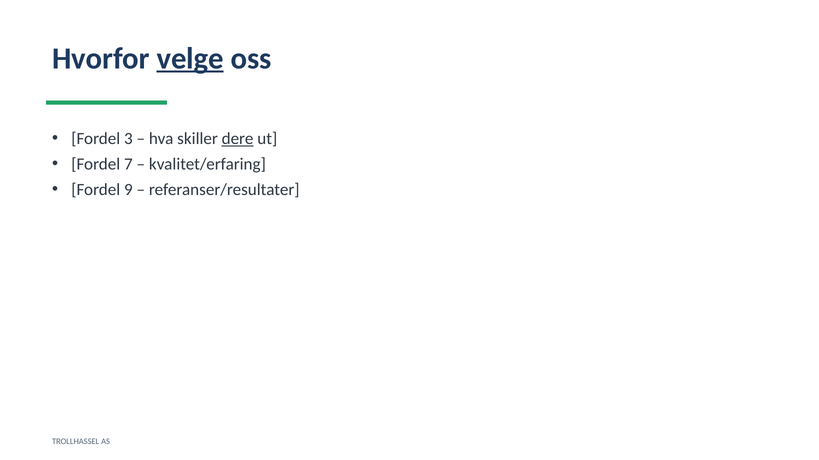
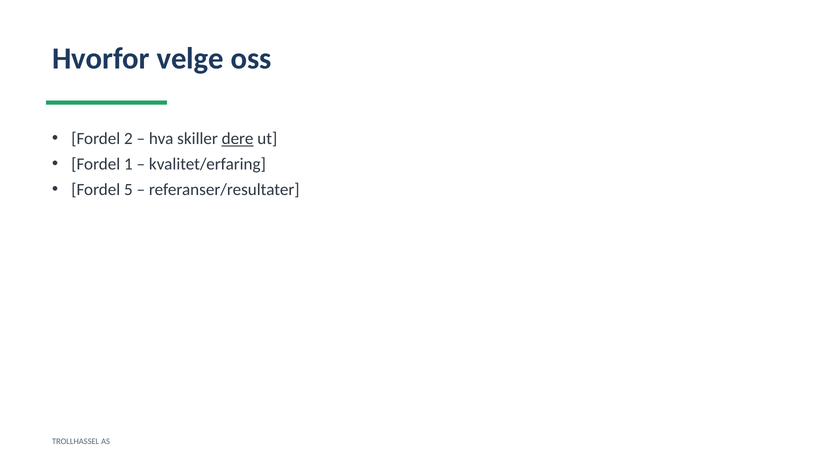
velge underline: present -> none
3: 3 -> 2
7: 7 -> 1
9: 9 -> 5
